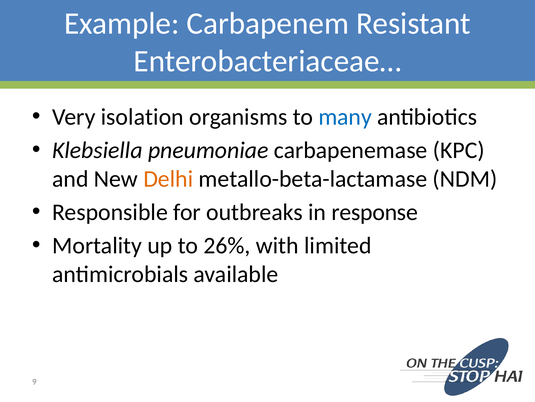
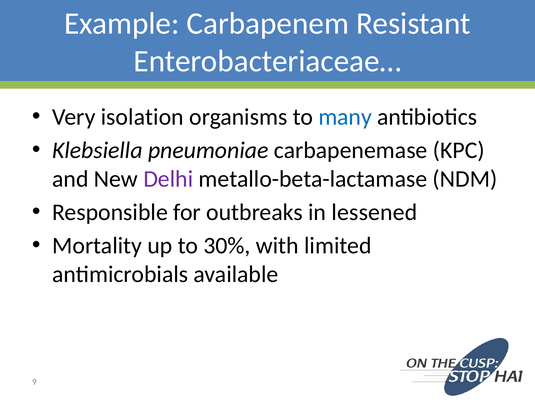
Delhi colour: orange -> purple
response: response -> lessened
26%: 26% -> 30%
